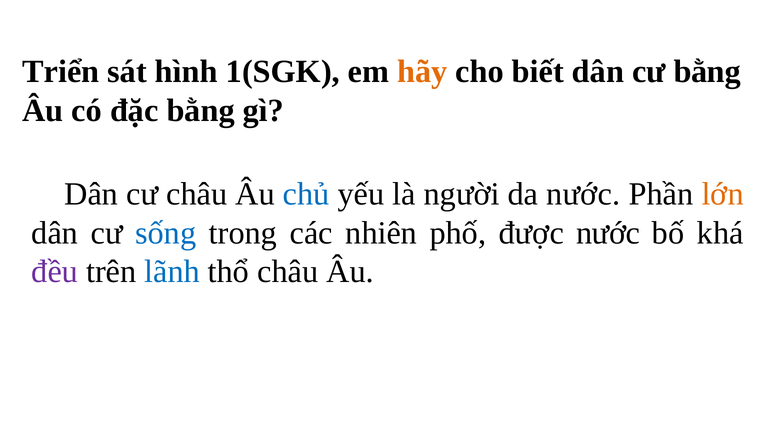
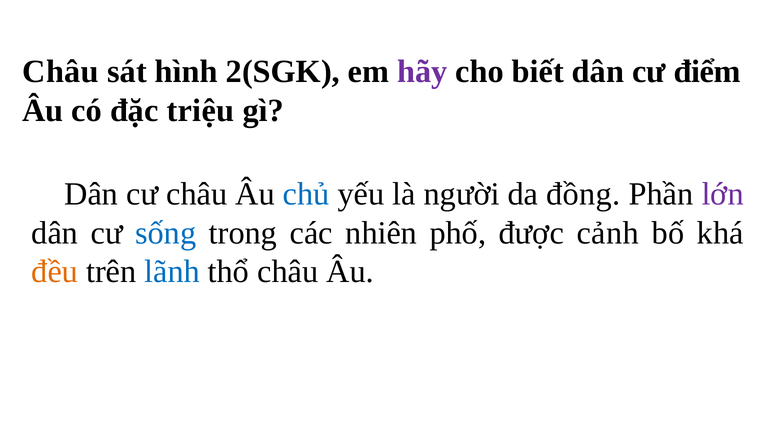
Triển at (61, 72): Triển -> Châu
1(SGK: 1(SGK -> 2(SGK
hãy colour: orange -> purple
cư bằng: bằng -> điểm
đặc bằng: bằng -> triệu
da nước: nước -> đồng
lớn colour: orange -> purple
được nước: nước -> cảnh
đều colour: purple -> orange
